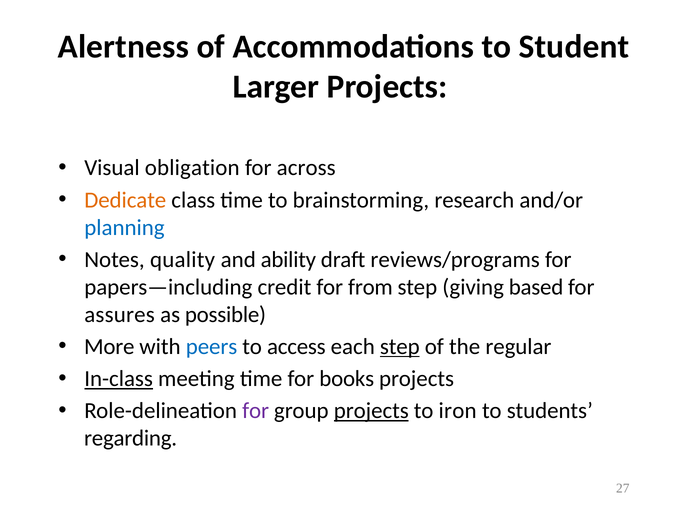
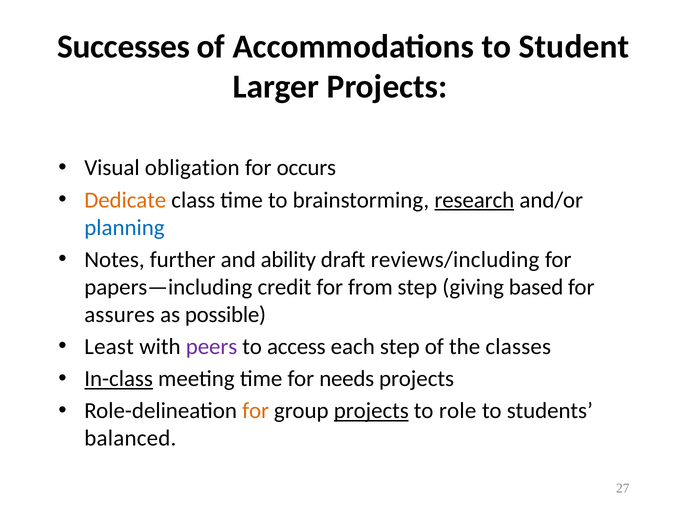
Alertness: Alertness -> Successes
across: across -> occurs
research underline: none -> present
quality: quality -> further
reviews/programs: reviews/programs -> reviews/including
More: More -> Least
peers colour: blue -> purple
step at (400, 347) underline: present -> none
regular: regular -> classes
books: books -> needs
for at (256, 411) colour: purple -> orange
iron: iron -> role
regarding: regarding -> balanced
